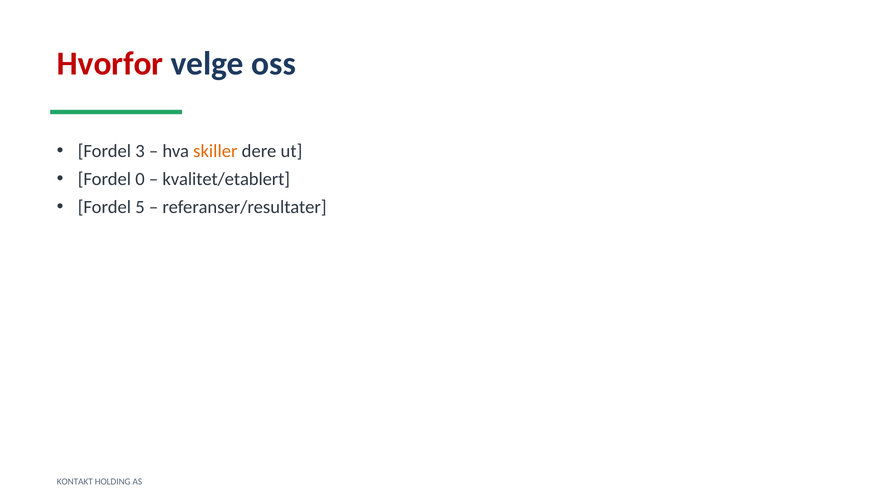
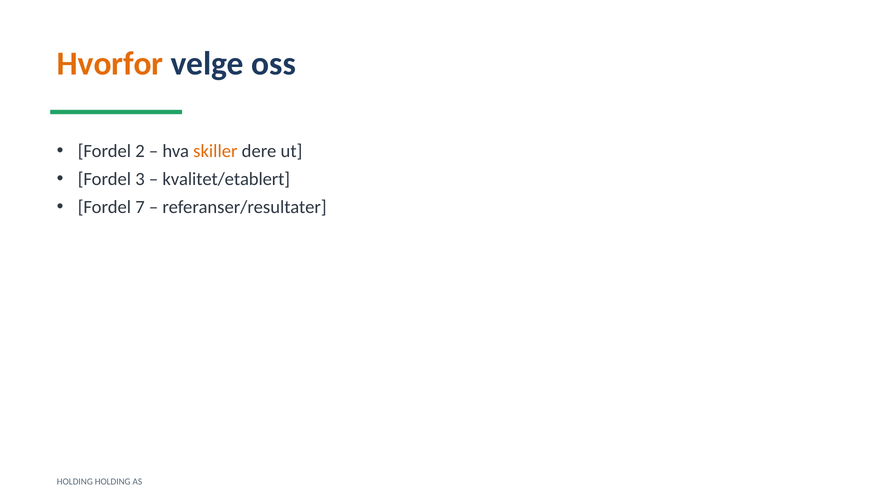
Hvorfor colour: red -> orange
3: 3 -> 2
0: 0 -> 3
5: 5 -> 7
KONTAKT at (75, 482): KONTAKT -> HOLDING
